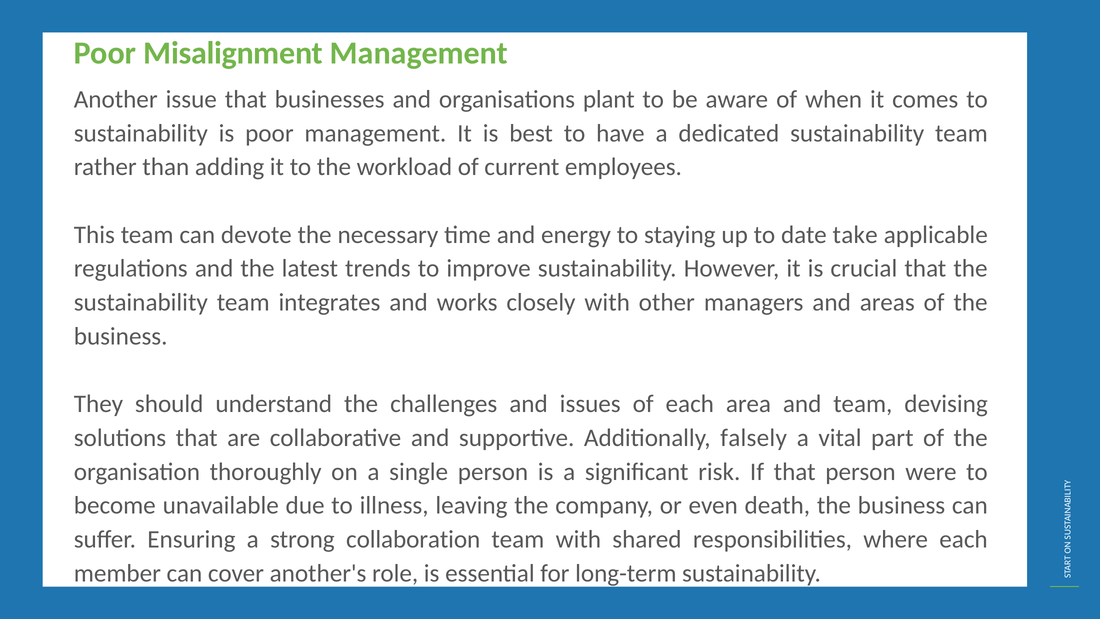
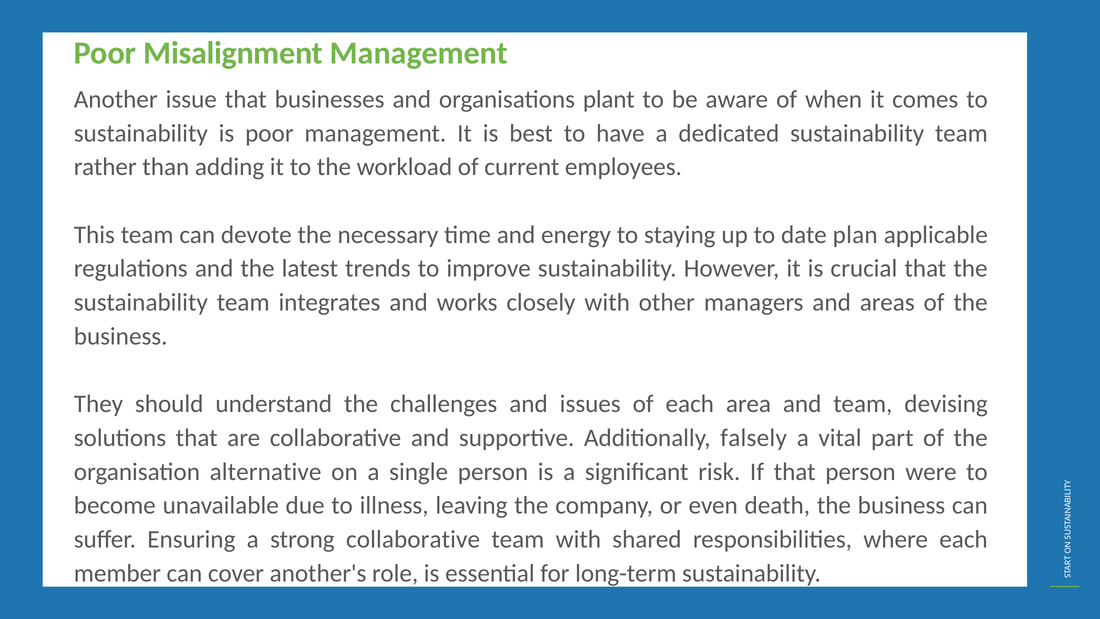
take: take -> plan
thoroughly: thoroughly -> alternative
strong collaboration: collaboration -> collaborative
